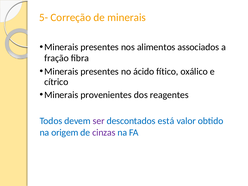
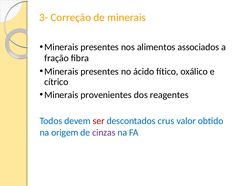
5-: 5- -> 3-
ser colour: purple -> red
está: está -> crus
